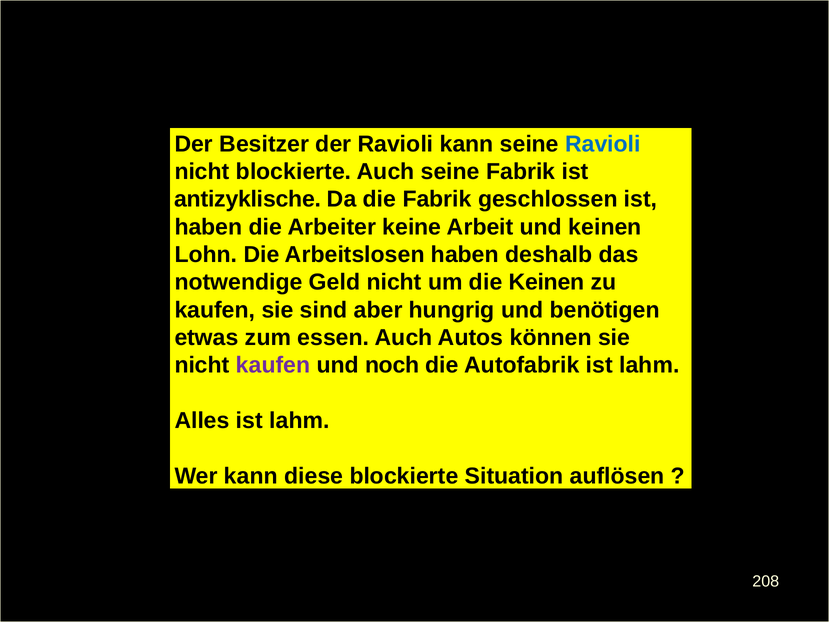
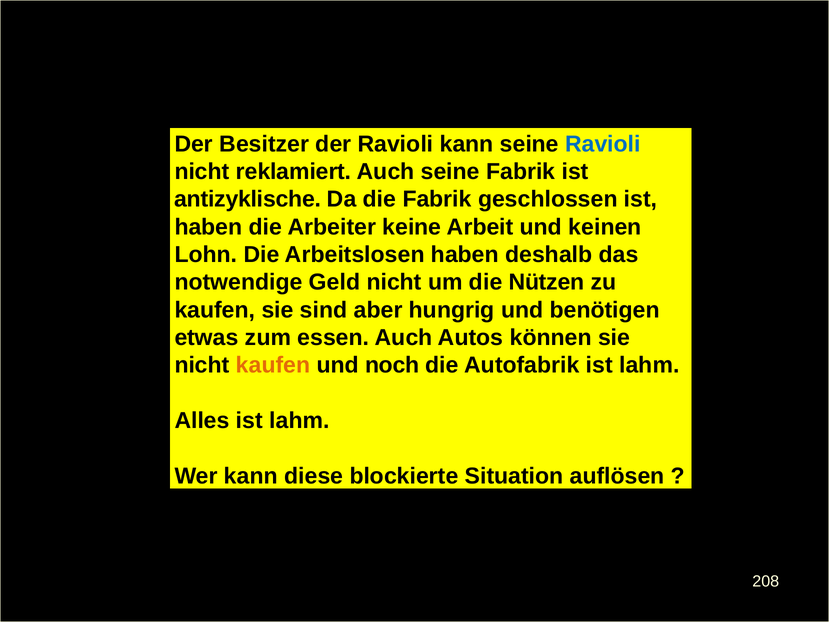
nicht blockierte: blockierte -> reklamiert
die Keinen: Keinen -> Nützen
kaufen at (273, 365) colour: purple -> orange
